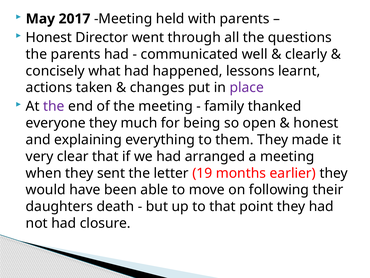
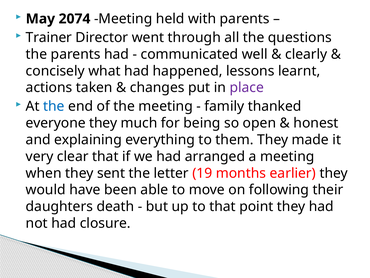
2017: 2017 -> 2074
Honest at (49, 38): Honest -> Trainer
the at (54, 106) colour: purple -> blue
